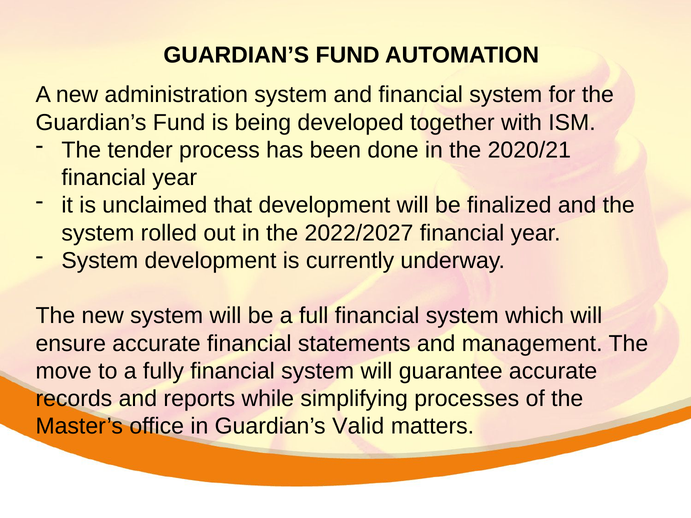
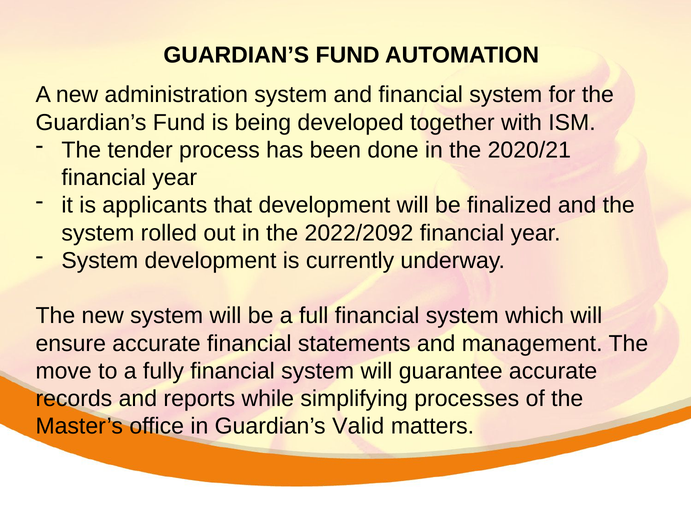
unclaimed: unclaimed -> applicants
2022/2027: 2022/2027 -> 2022/2092
